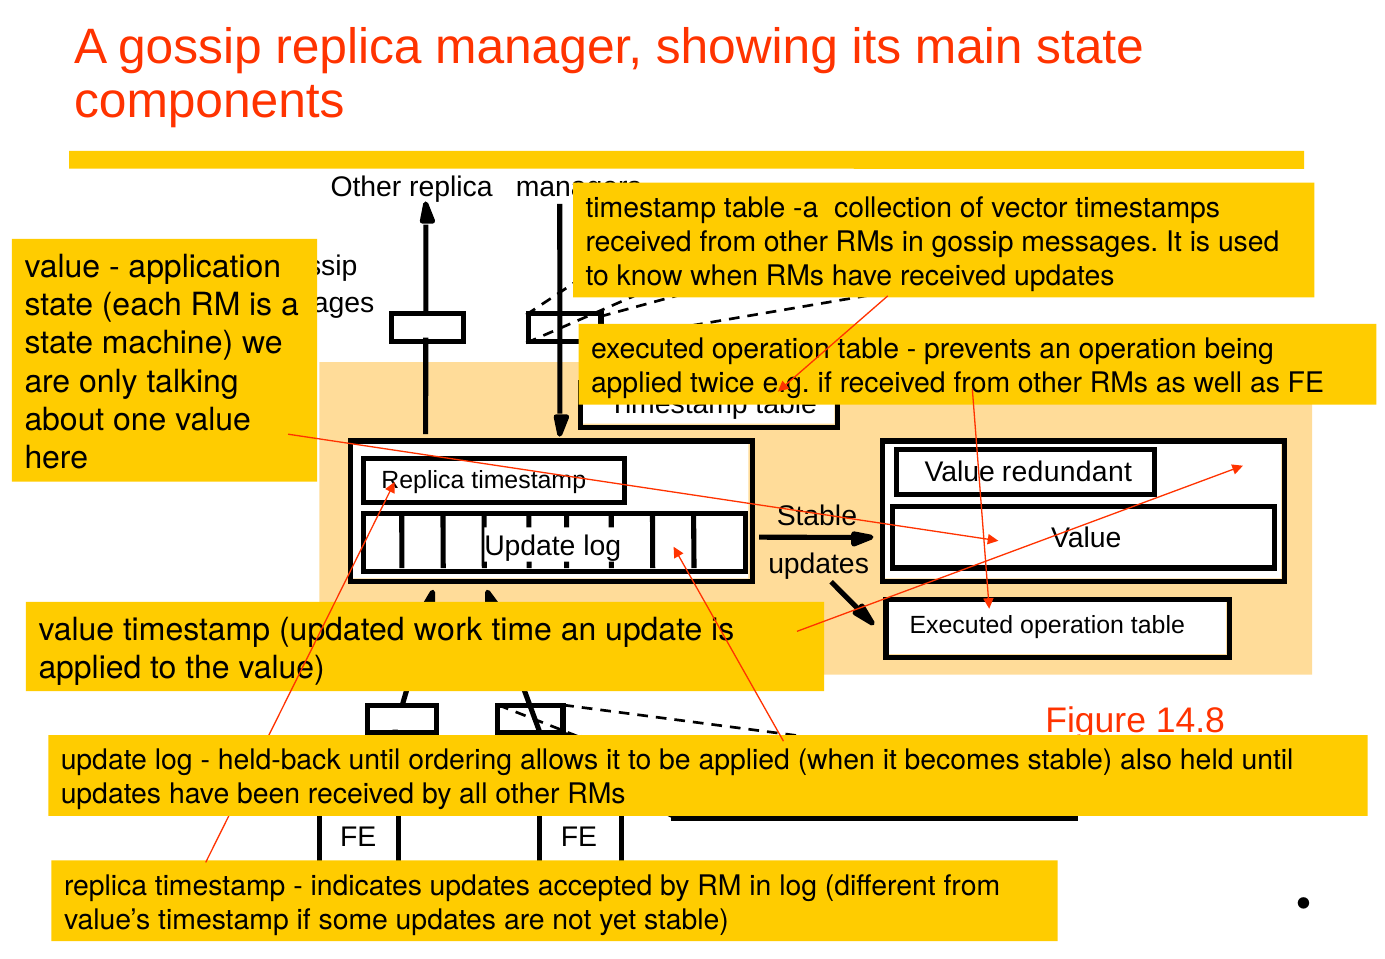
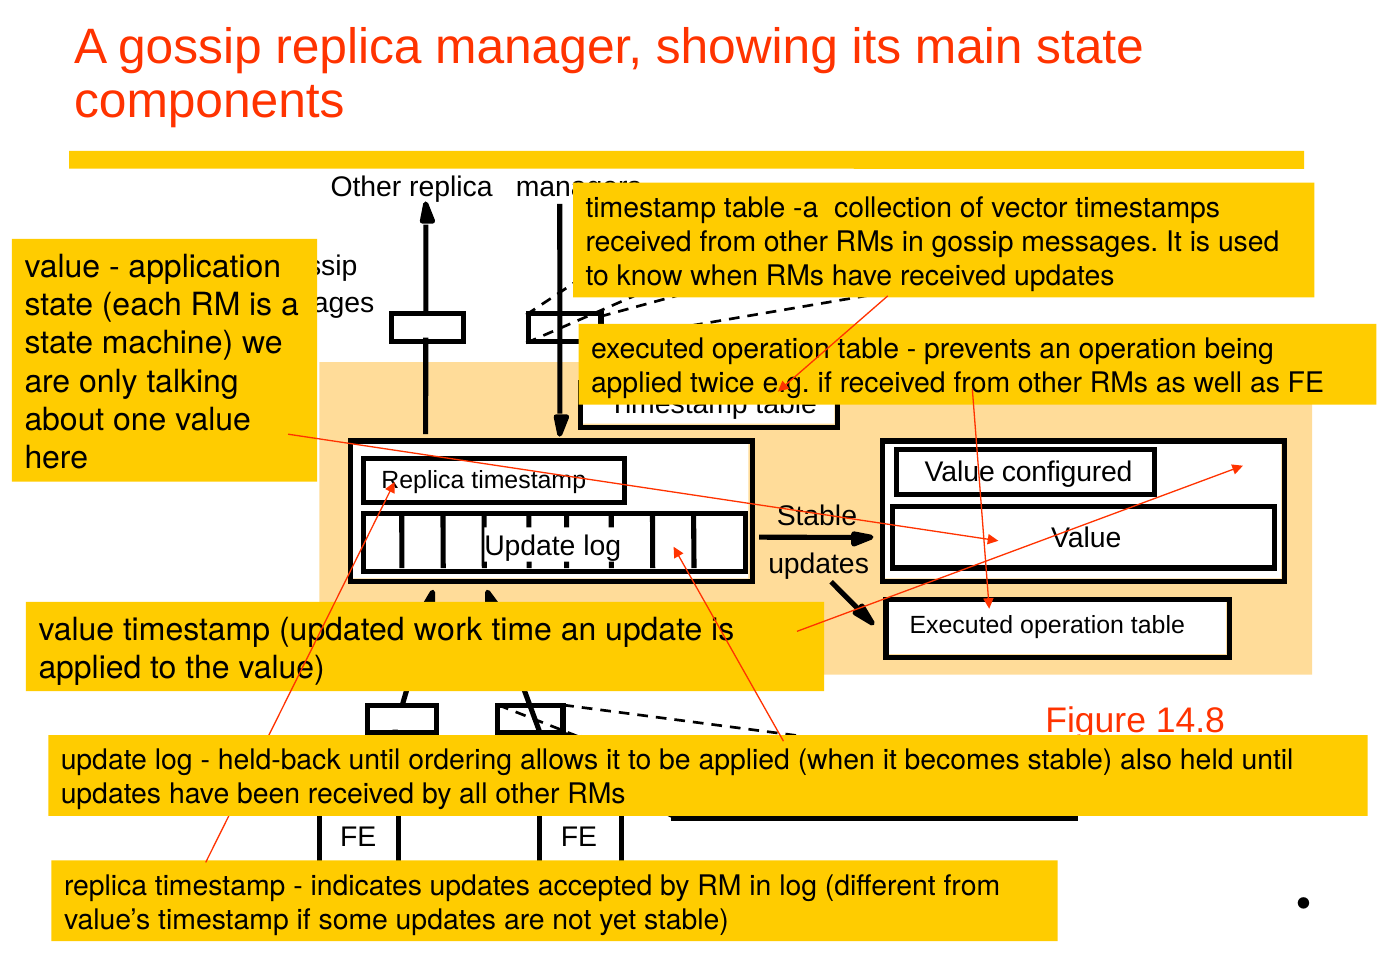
redundant: redundant -> configured
